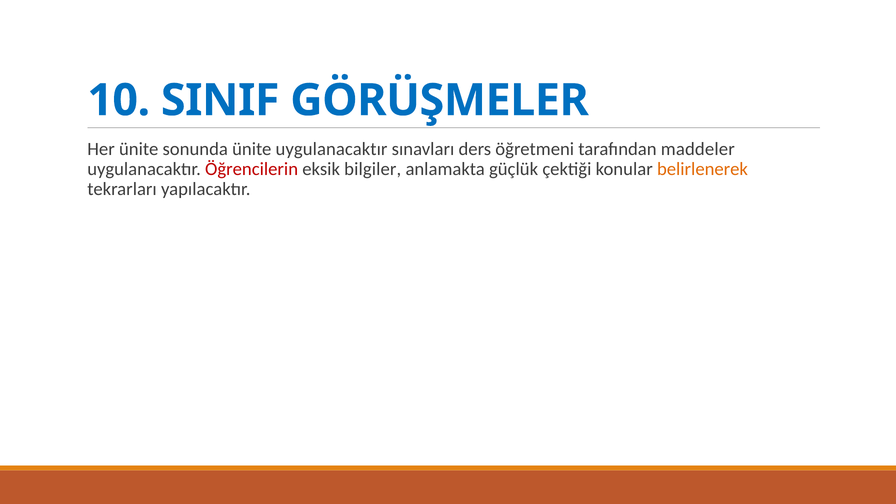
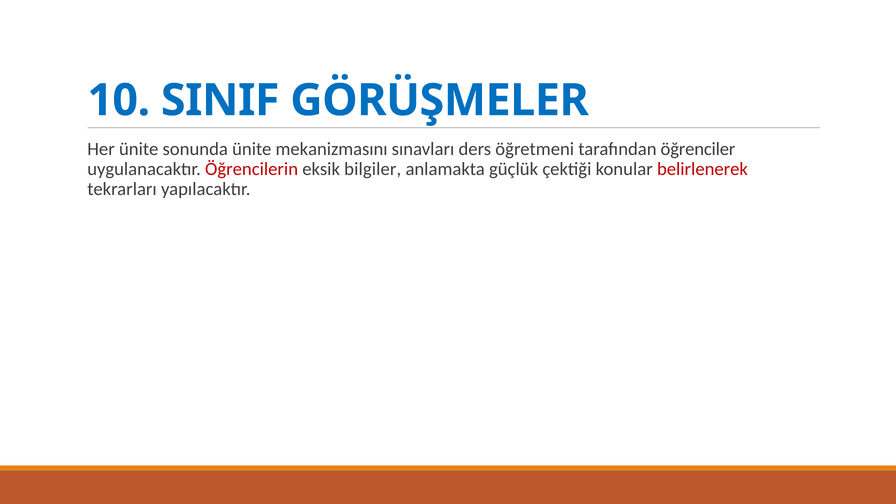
ünite uygulanacaktır: uygulanacaktır -> mekanizmasını
maddeler: maddeler -> öğrenciler
belirlenerek colour: orange -> red
